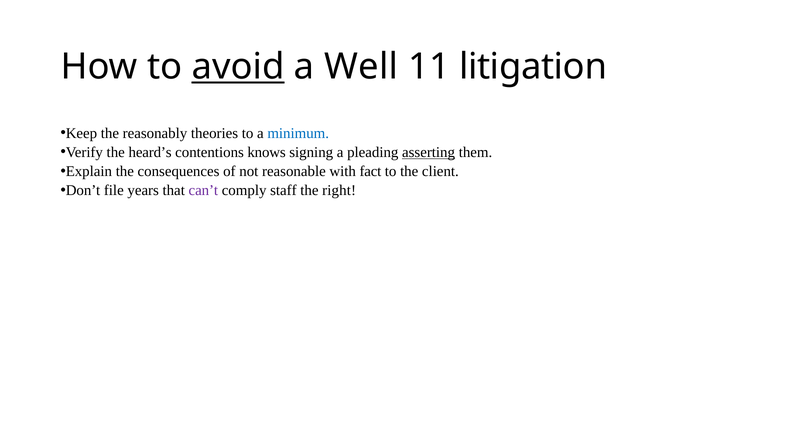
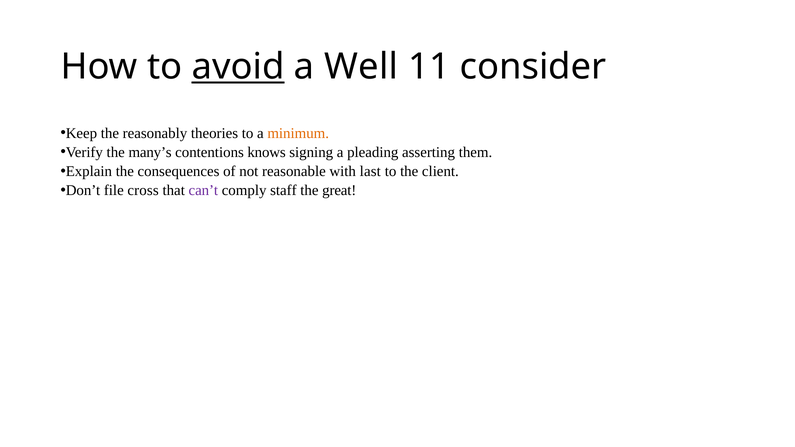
litigation: litigation -> consider
minimum colour: blue -> orange
heard’s: heard’s -> many’s
asserting underline: present -> none
fact: fact -> last
years: years -> cross
right: right -> great
